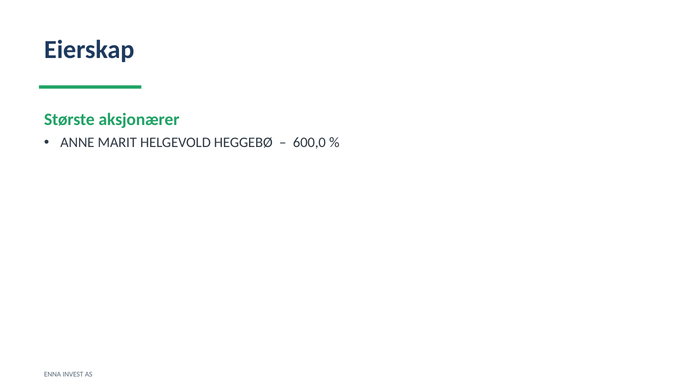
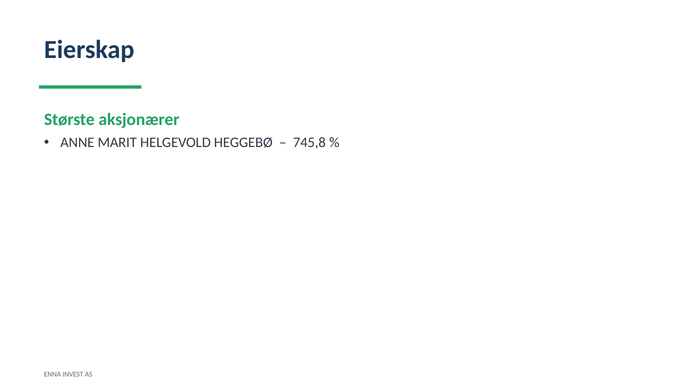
600,0: 600,0 -> 745,8
